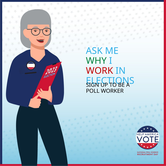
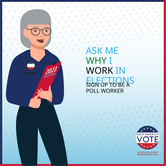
WORK colour: red -> black
